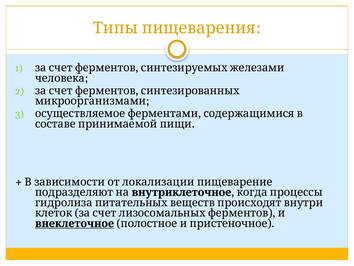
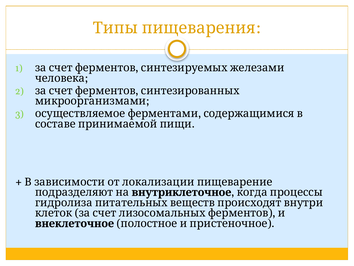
внеклеточное underline: present -> none
